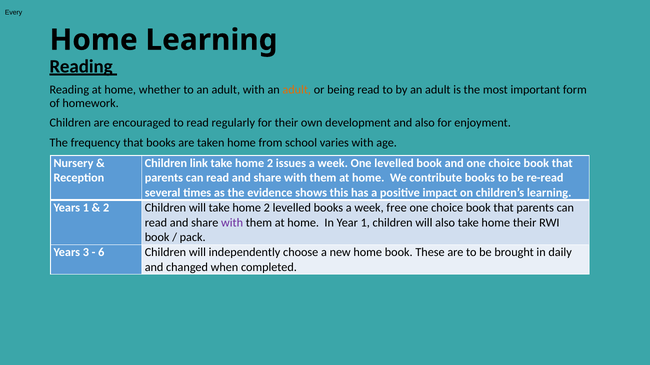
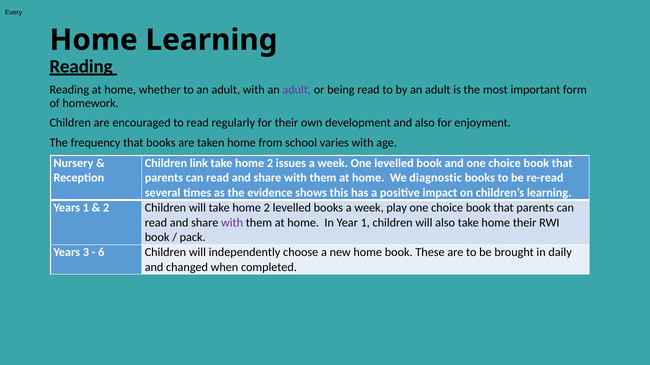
adult at (297, 90) colour: orange -> purple
contribute: contribute -> diagnostic
free: free -> play
